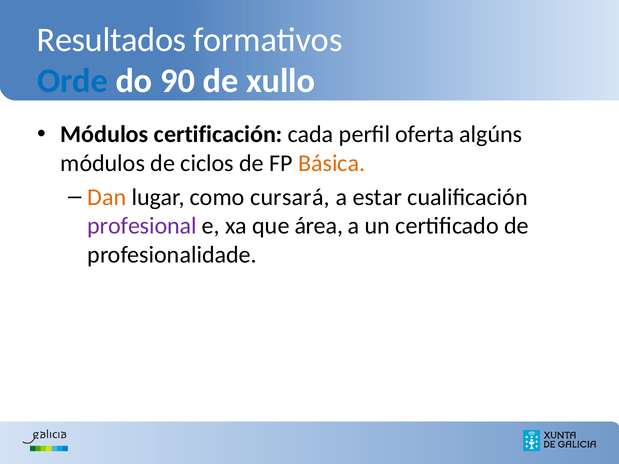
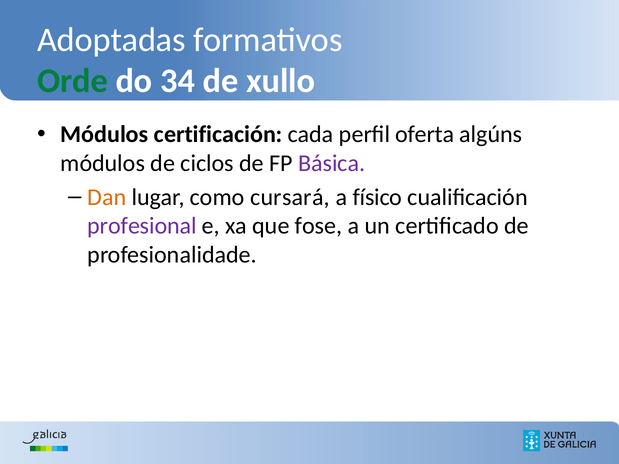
Resultados: Resultados -> Adoptadas
Orde colour: blue -> green
90: 90 -> 34
Básica colour: orange -> purple
estar: estar -> físico
área: área -> fose
